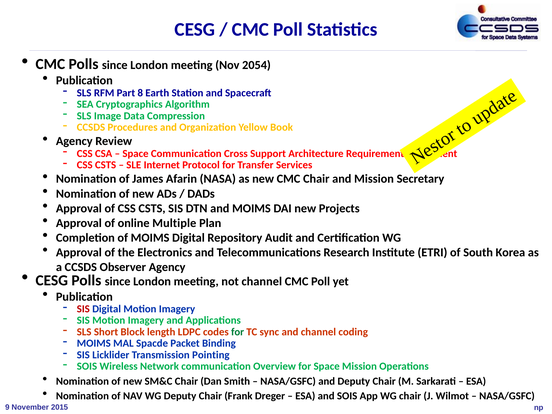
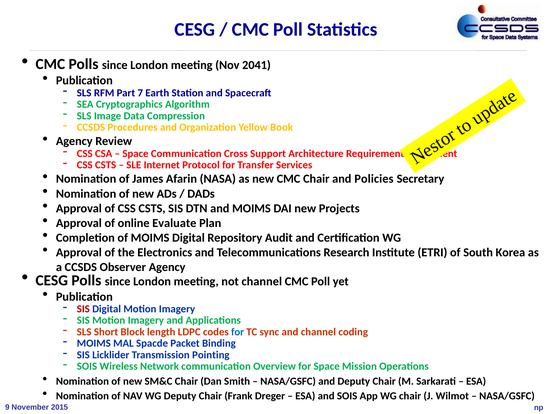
2054: 2054 -> 2041
8: 8 -> 7
and Mission: Mission -> Policies
Multiple: Multiple -> Evaluate
for at (238, 332) colour: green -> blue
